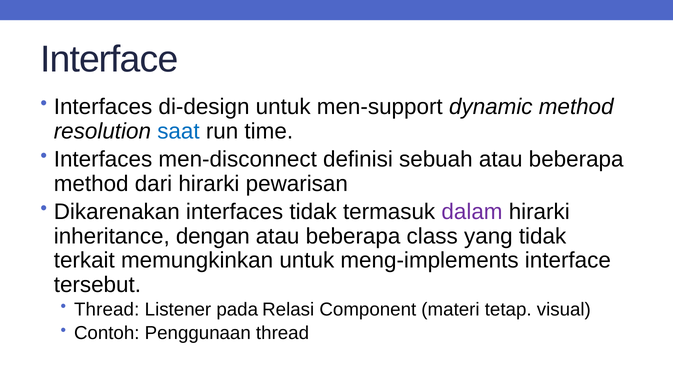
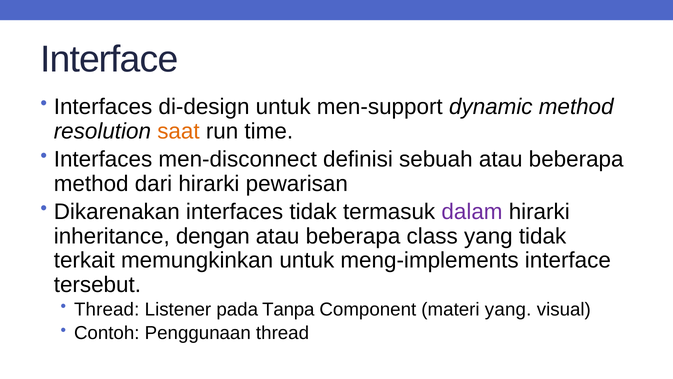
saat colour: blue -> orange
Relasi: Relasi -> Tanpa
materi tetap: tetap -> yang
